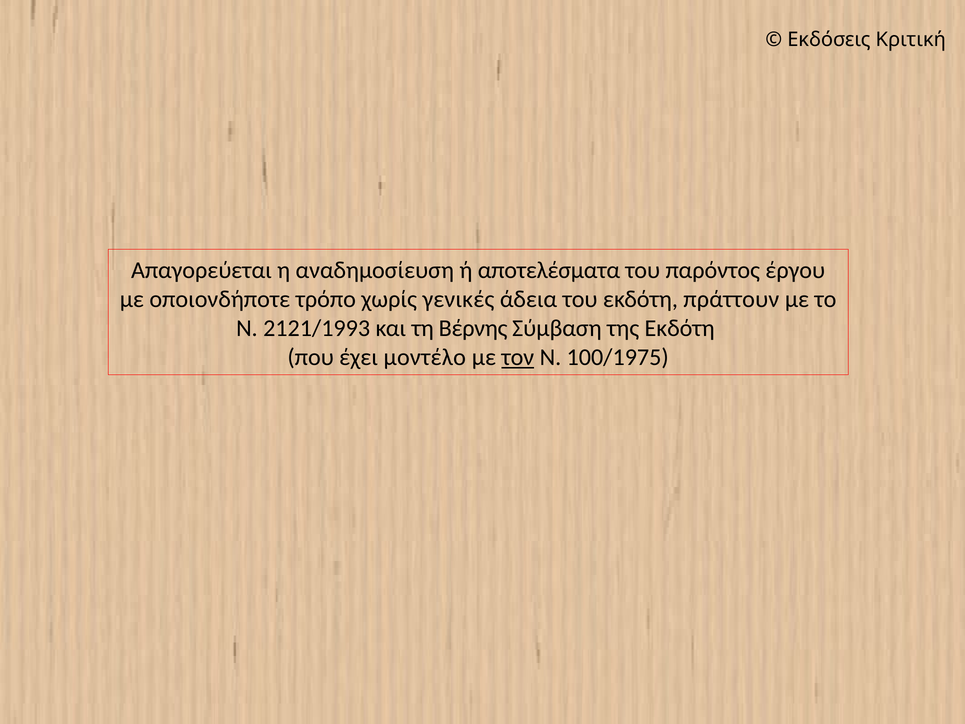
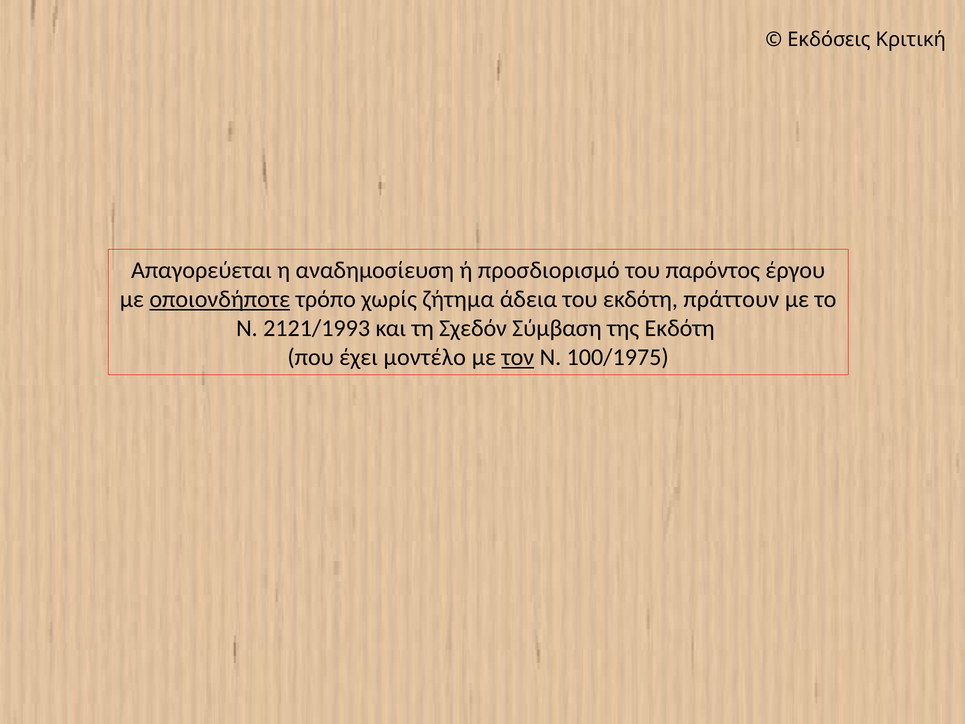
αποτελέσματα: αποτελέσματα -> προσδιορισμό
οποιονδήποτε underline: none -> present
γενικές: γενικές -> ζήτημα
Βέρνης: Βέρνης -> Σχεδόν
